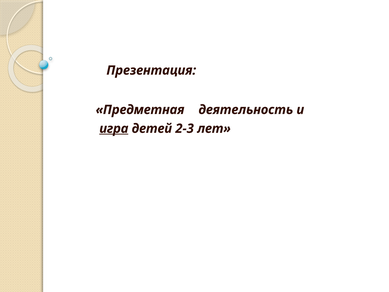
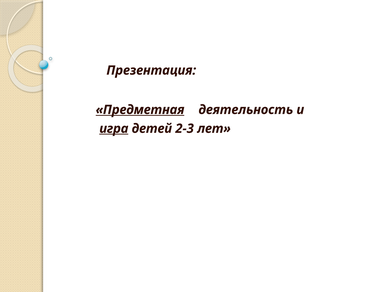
Предметная underline: none -> present
